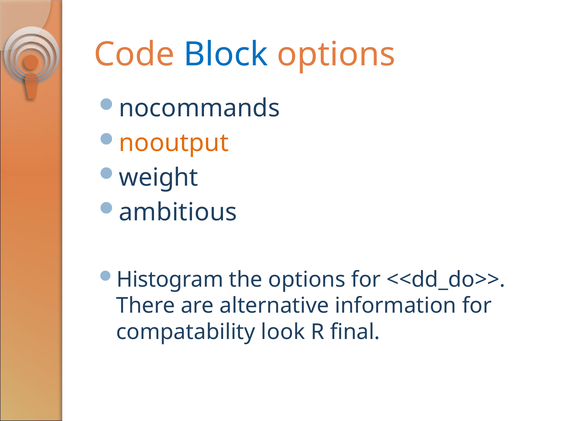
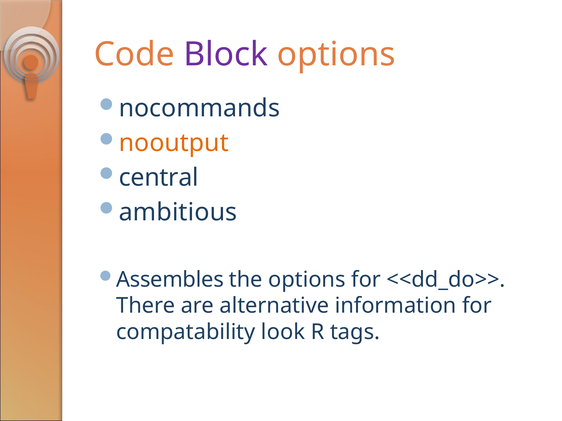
Block colour: blue -> purple
weight: weight -> central
Histogram: Histogram -> Assembles
final: final -> tags
